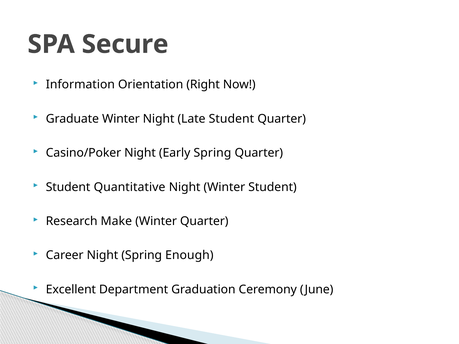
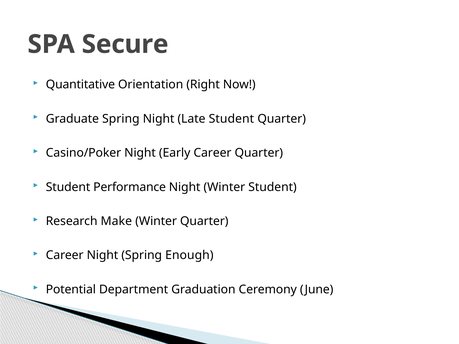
Information: Information -> Quantitative
Graduate Winter: Winter -> Spring
Early Spring: Spring -> Career
Quantitative: Quantitative -> Performance
Excellent: Excellent -> Potential
